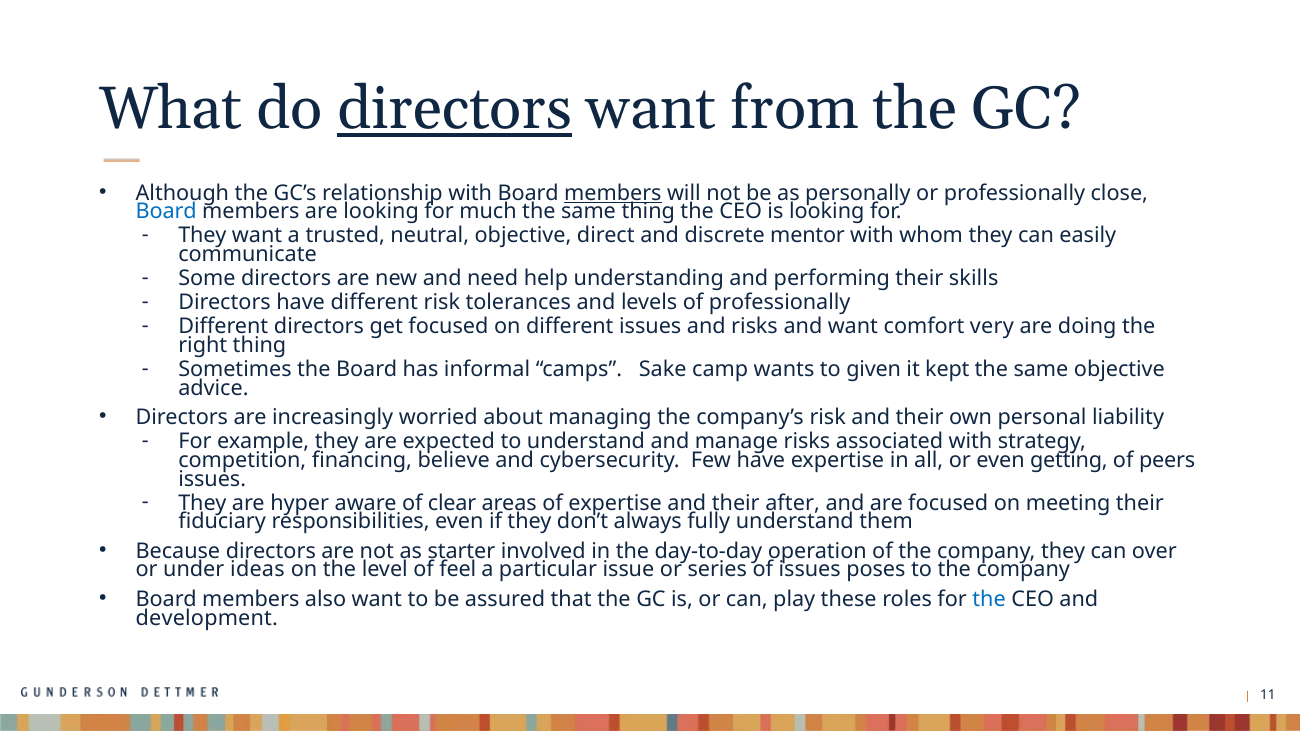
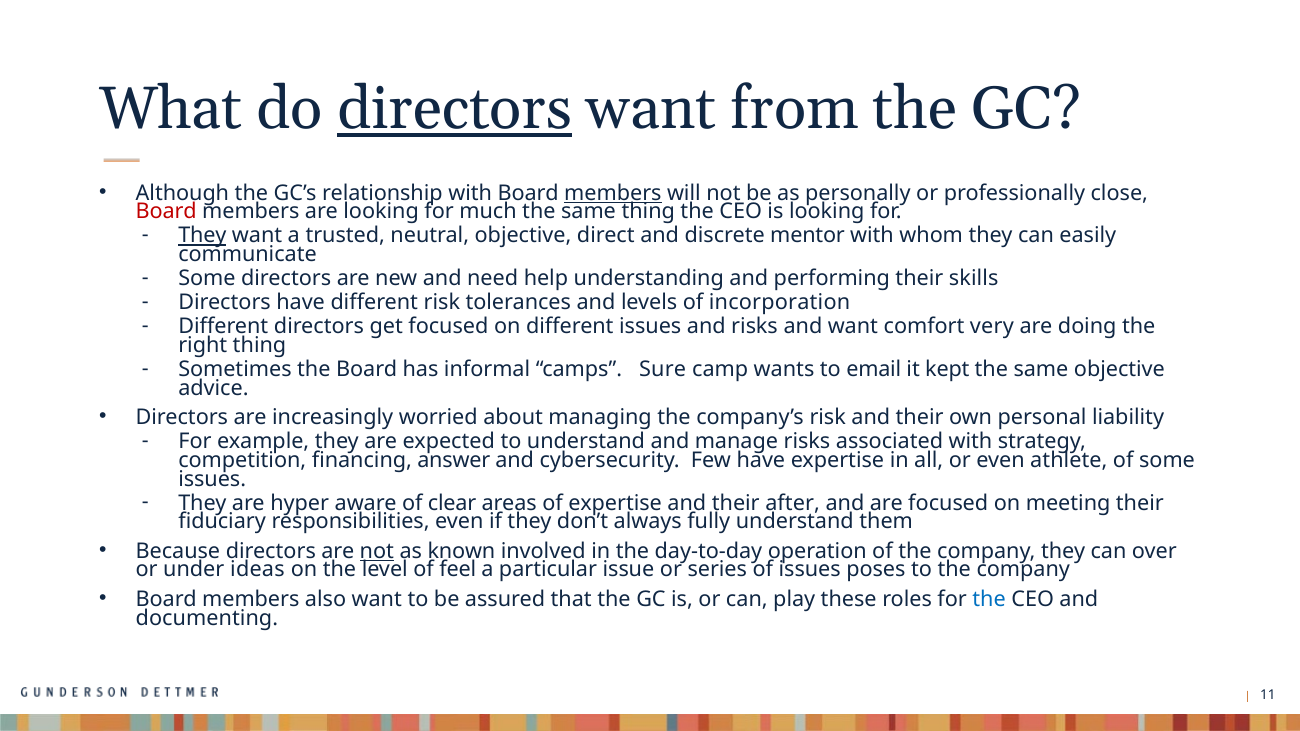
Board at (166, 212) colour: blue -> red
They at (202, 236) underline: none -> present
of professionally: professionally -> incorporation
Sake: Sake -> Sure
given: given -> email
believe: believe -> answer
getting: getting -> athlete
of peers: peers -> some
not at (377, 551) underline: none -> present
starter: starter -> known
development: development -> documenting
